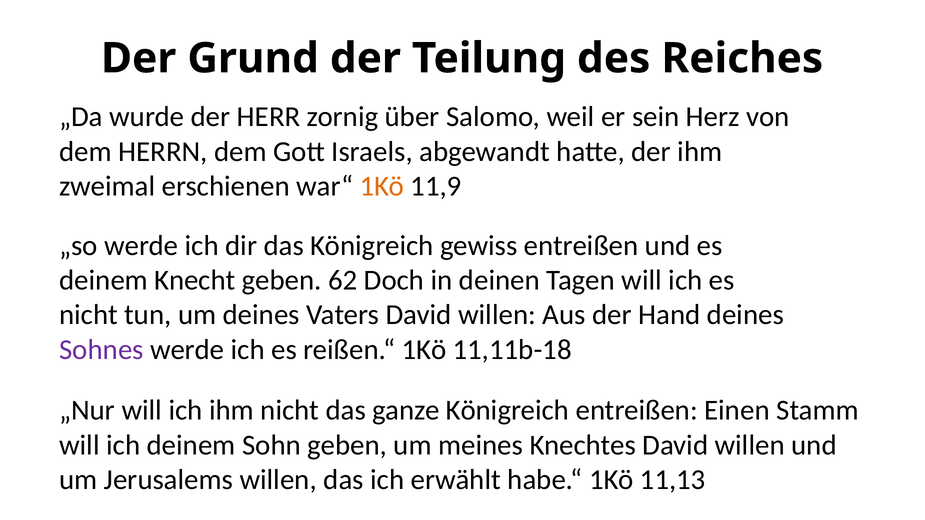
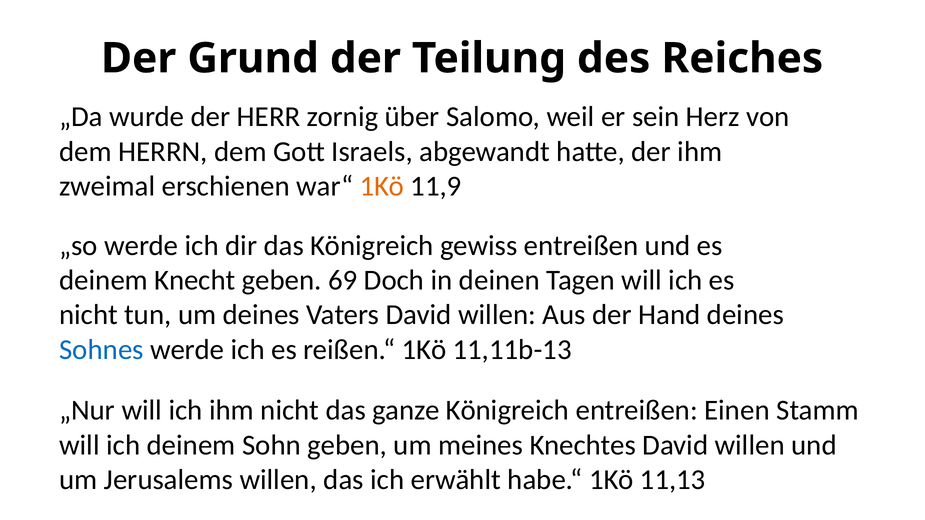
62: 62 -> 69
Sohnes colour: purple -> blue
11,11b-18: 11,11b-18 -> 11,11b-13
